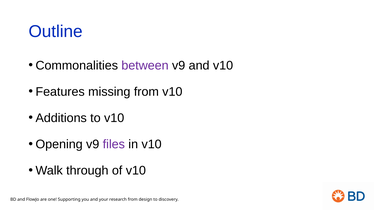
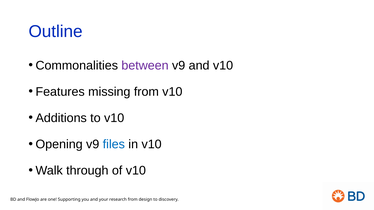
files colour: purple -> blue
